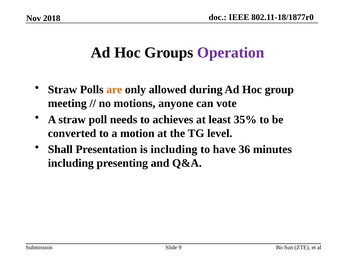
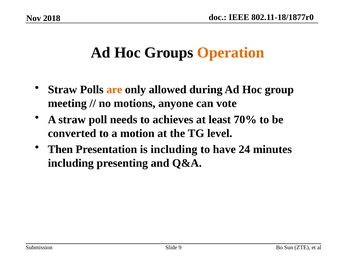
Operation colour: purple -> orange
35%: 35% -> 70%
Shall: Shall -> Then
36: 36 -> 24
